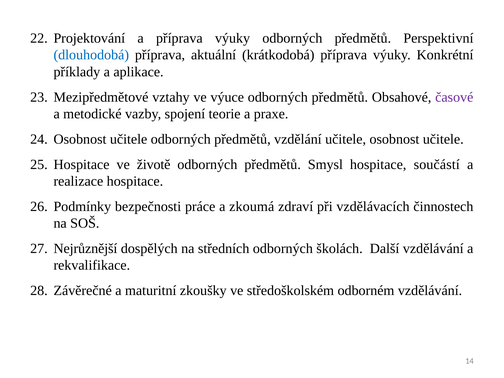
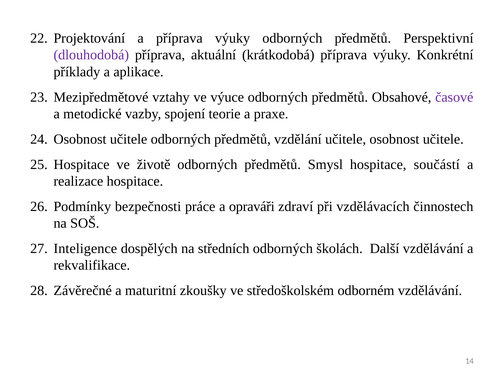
dlouhodobá colour: blue -> purple
zkoumá: zkoumá -> opraváři
Nejrůznější: Nejrůznější -> Inteligence
